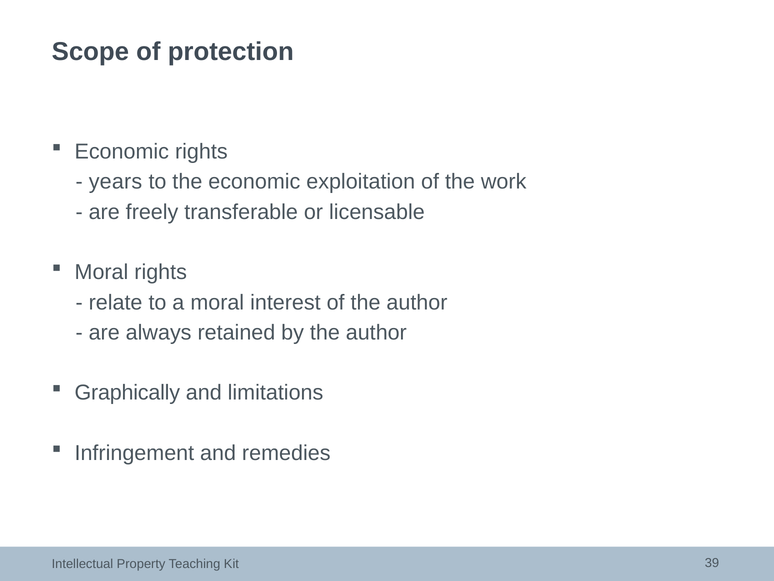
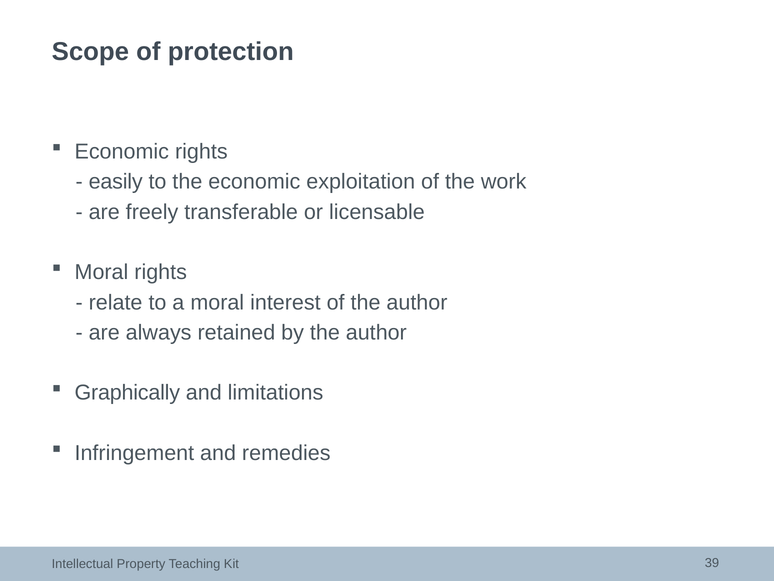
years: years -> easily
